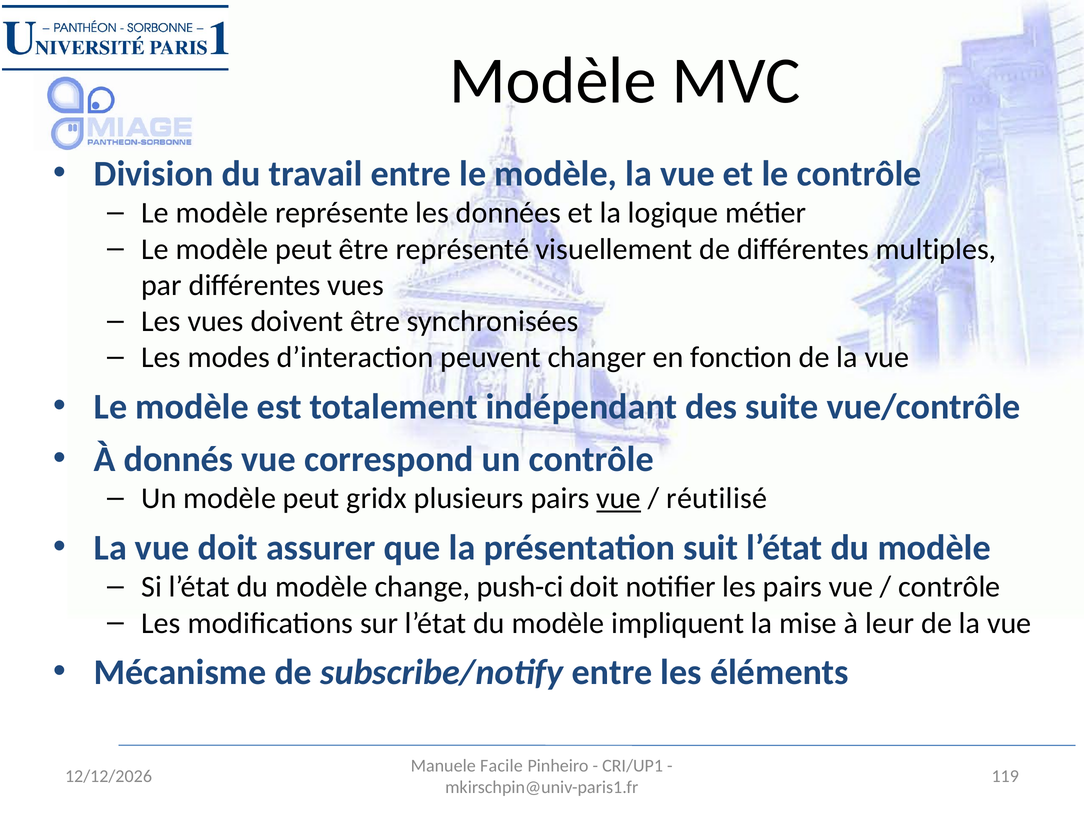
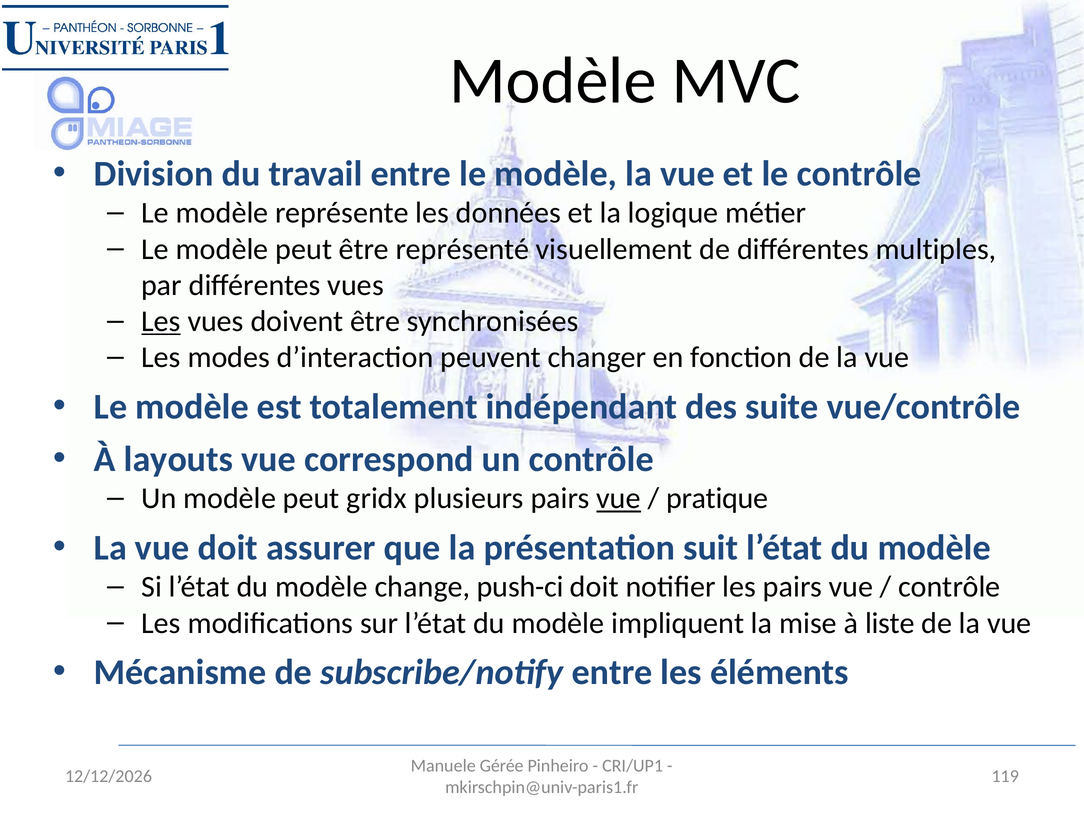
Les at (161, 321) underline: none -> present
donnés: donnés -> layouts
réutilisé: réutilisé -> pratique
leur: leur -> liste
Facile: Facile -> Gérée
